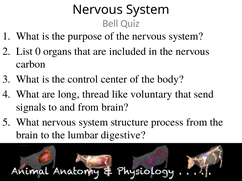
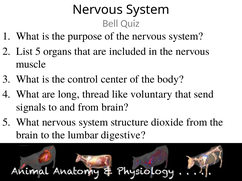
List 0: 0 -> 5
carbon: carbon -> muscle
process: process -> dioxide
